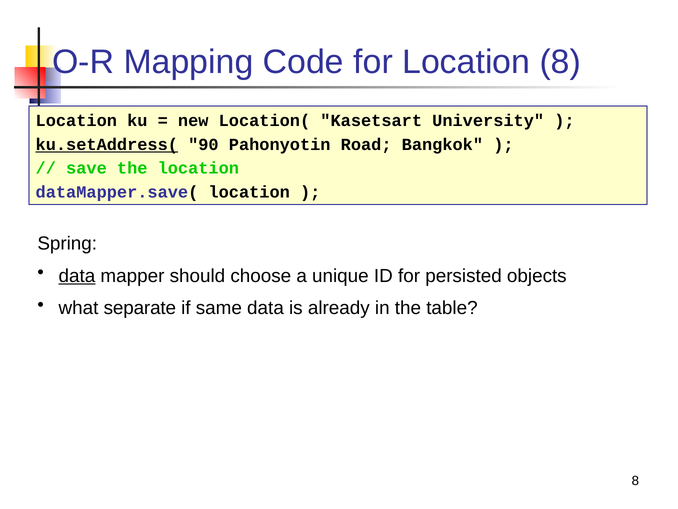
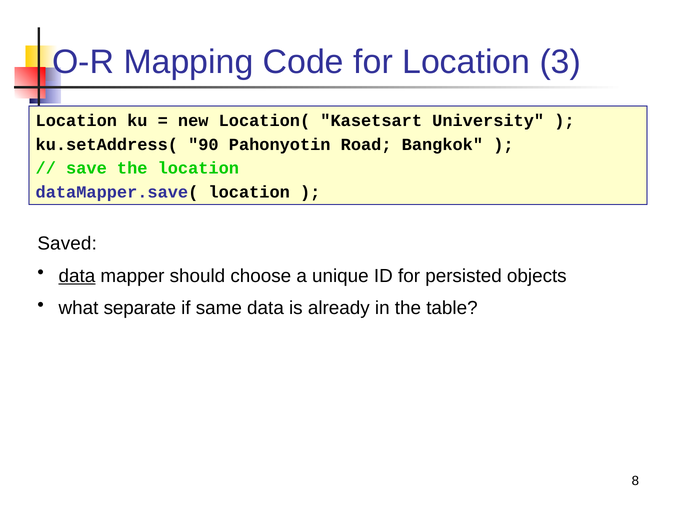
Location 8: 8 -> 3
ku.setAddress( underline: present -> none
Spring: Spring -> Saved
